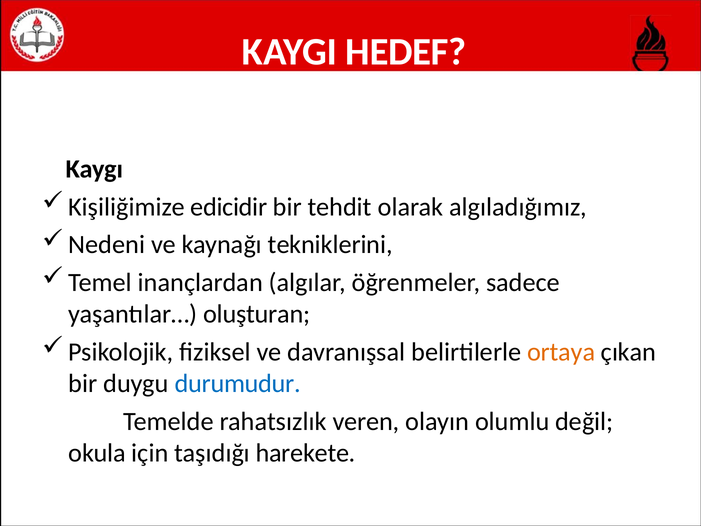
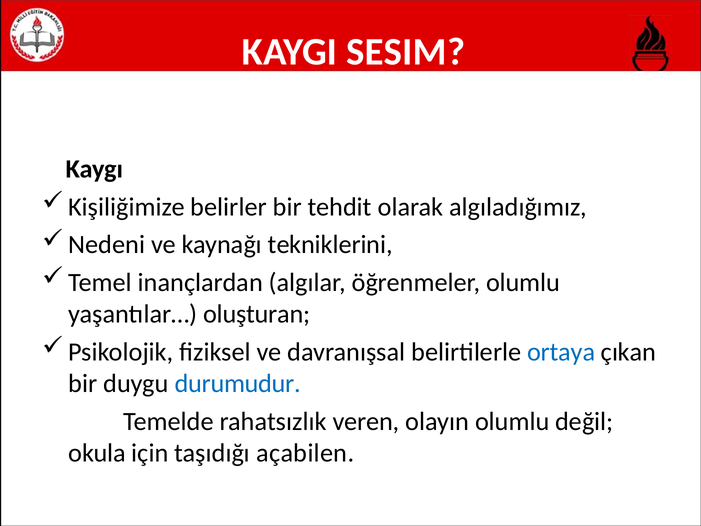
HEDEF: HEDEF -> SESIM
edicidir: edicidir -> belirler
öğrenmeler sadece: sadece -> olumlu
ortaya colour: orange -> blue
harekete: harekete -> açabilen
